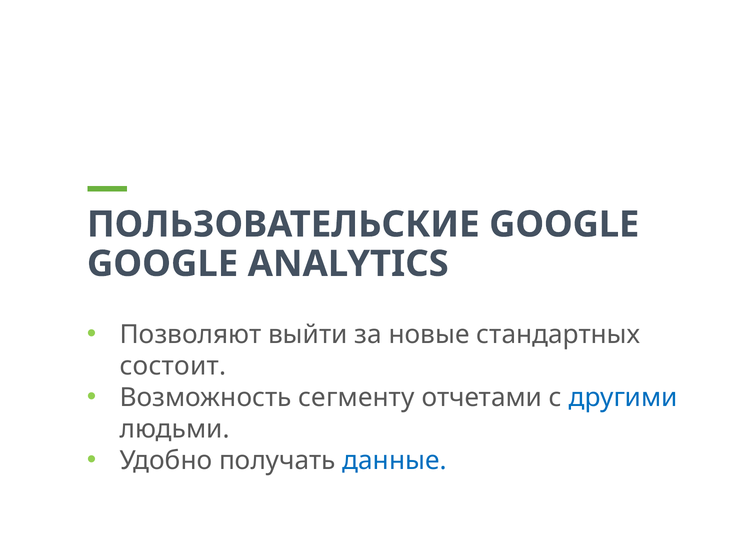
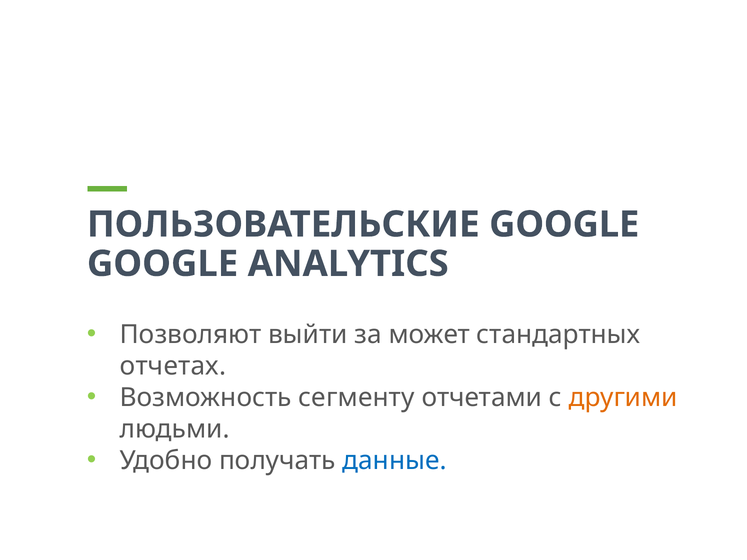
новые: новые -> может
состоит: состоит -> отчетах
другими colour: blue -> orange
